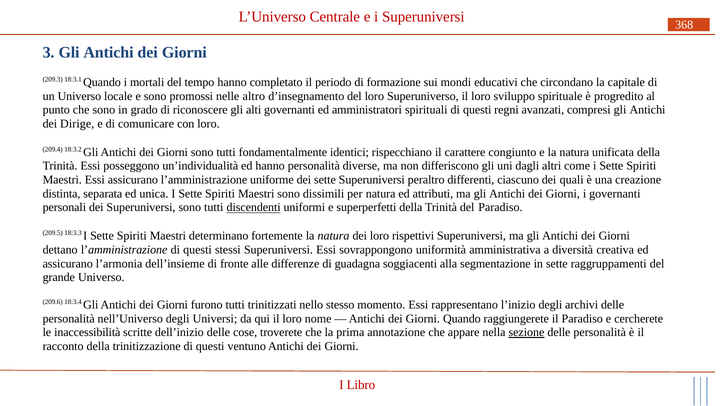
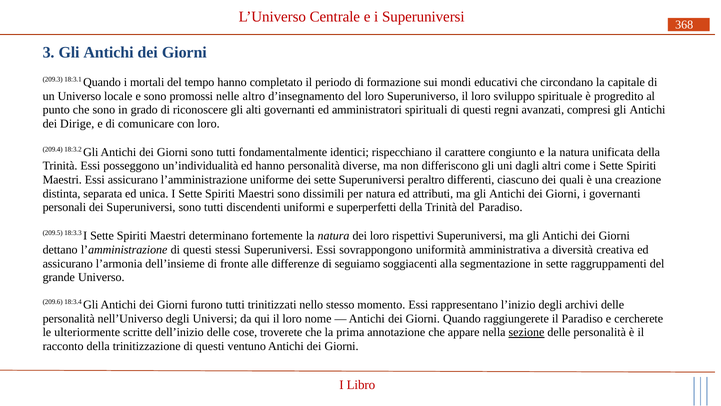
discendenti underline: present -> none
guadagna: guadagna -> seguiamo
inaccessibilità: inaccessibilità -> ulteriormente
